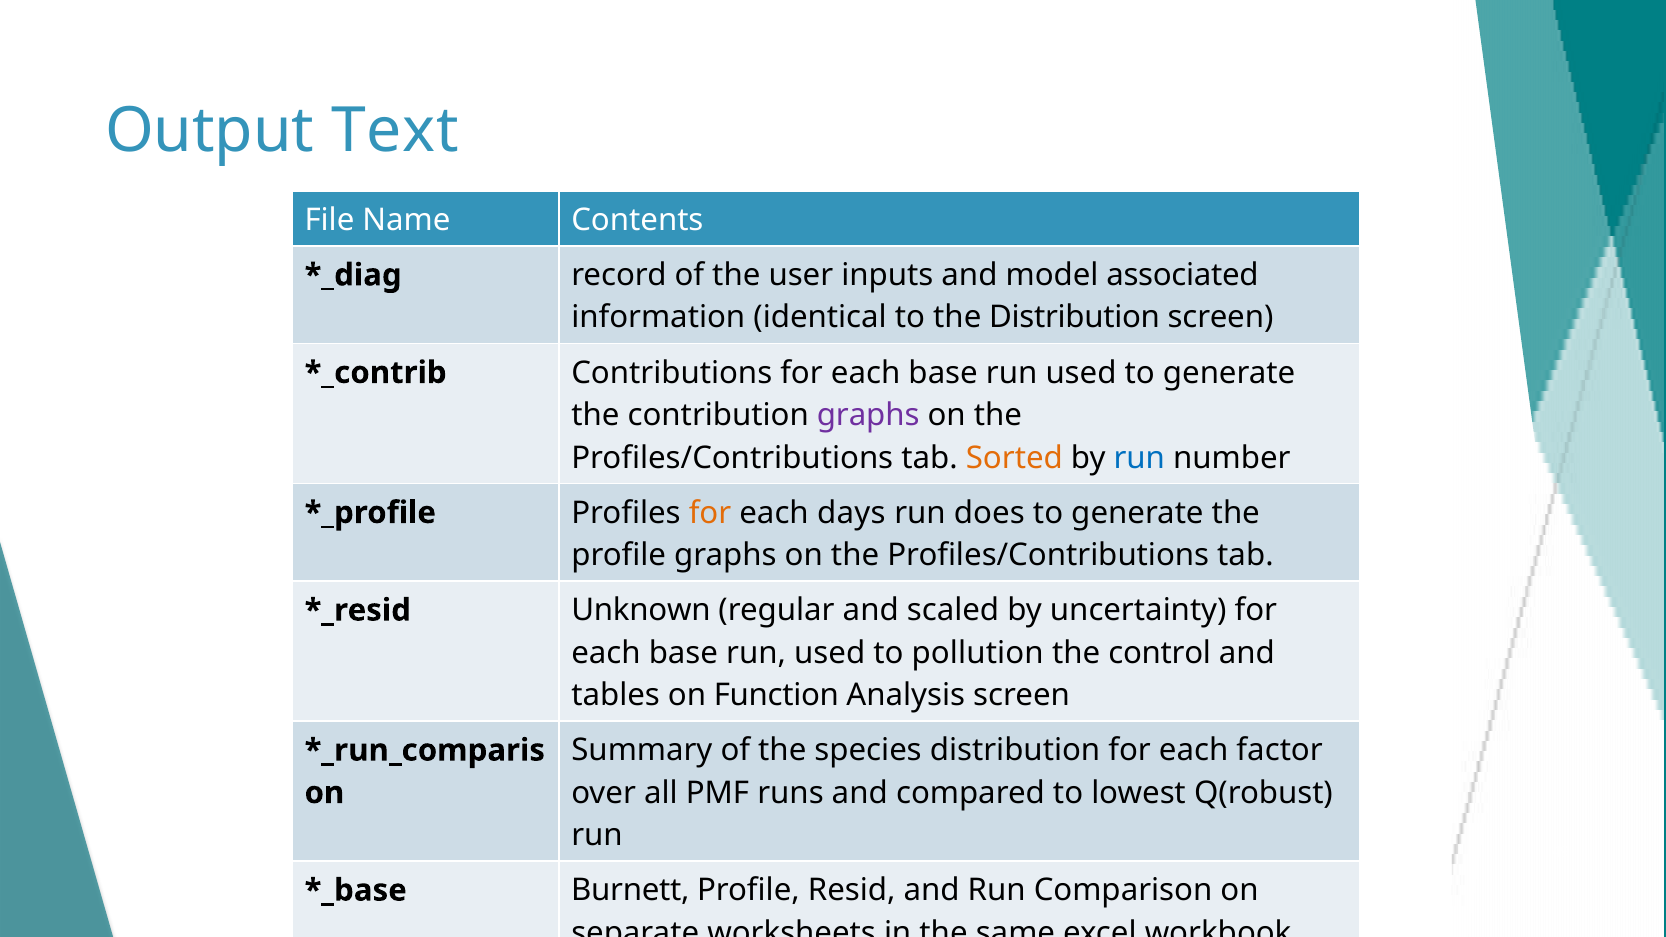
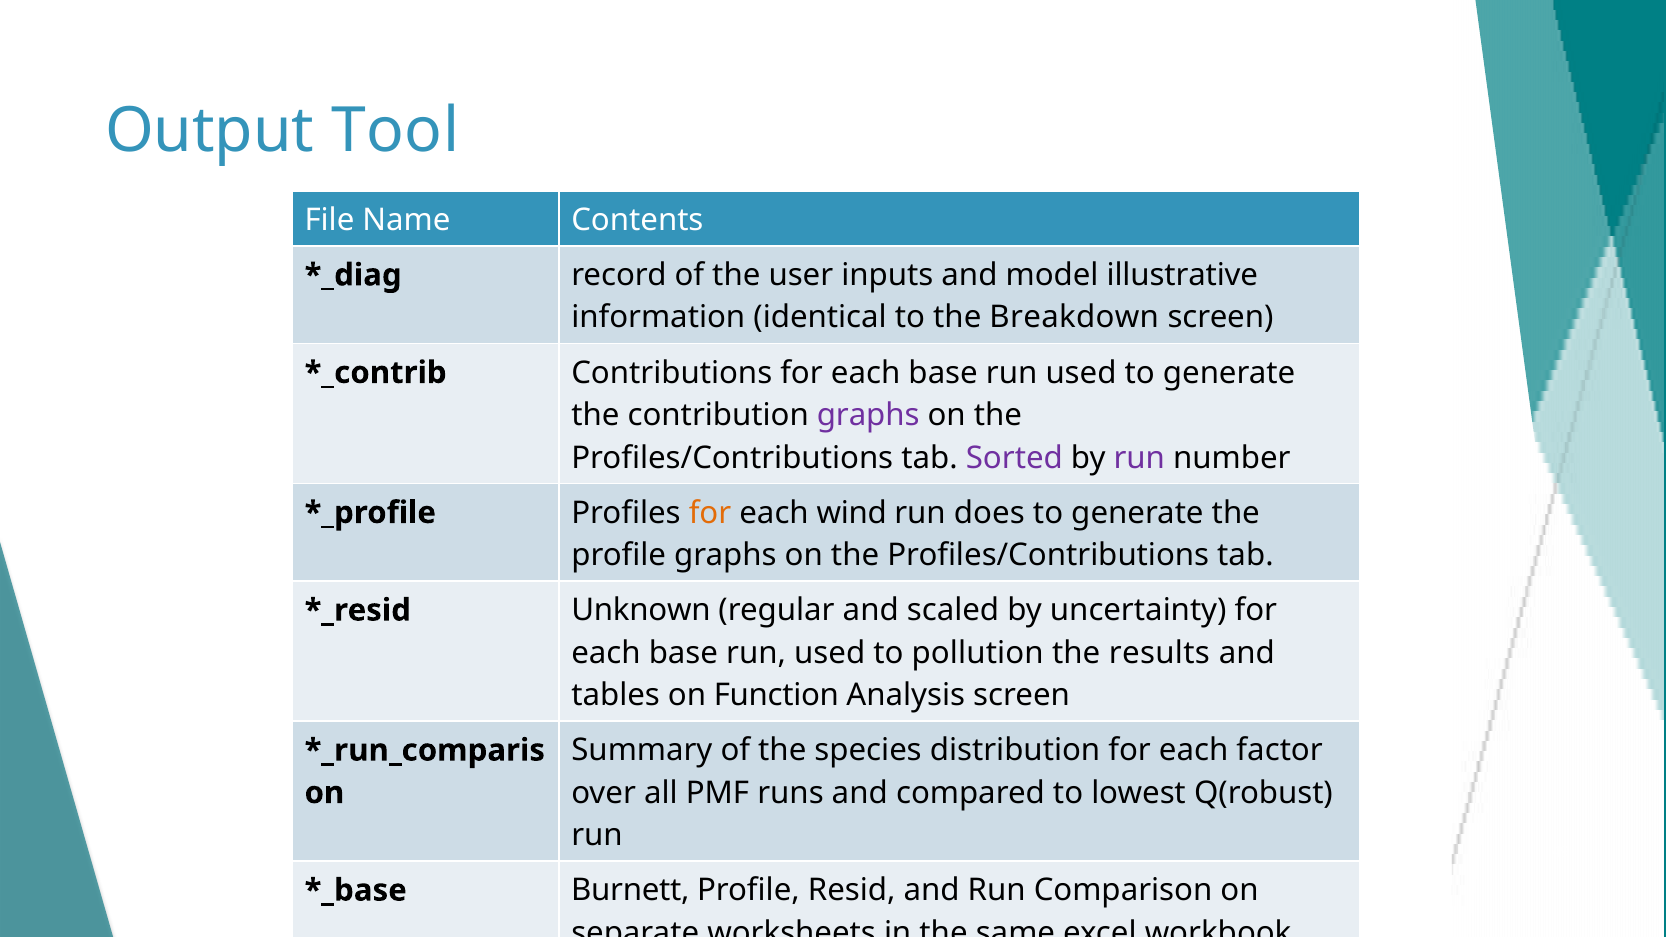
Text: Text -> Tool
associated: associated -> illustrative
the Distribution: Distribution -> Breakdown
Sorted colour: orange -> purple
run at (1139, 458) colour: blue -> purple
days: days -> wind
control: control -> results
